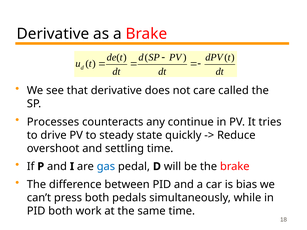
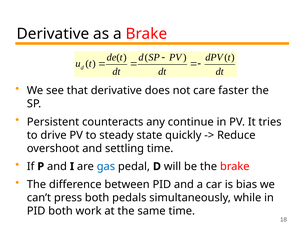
called: called -> faster
Processes: Processes -> Persistent
